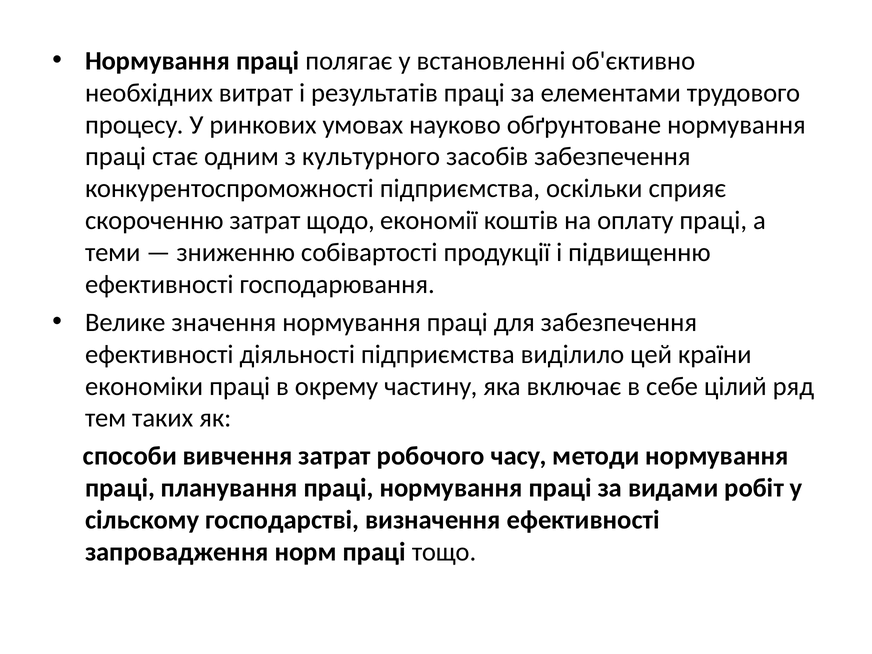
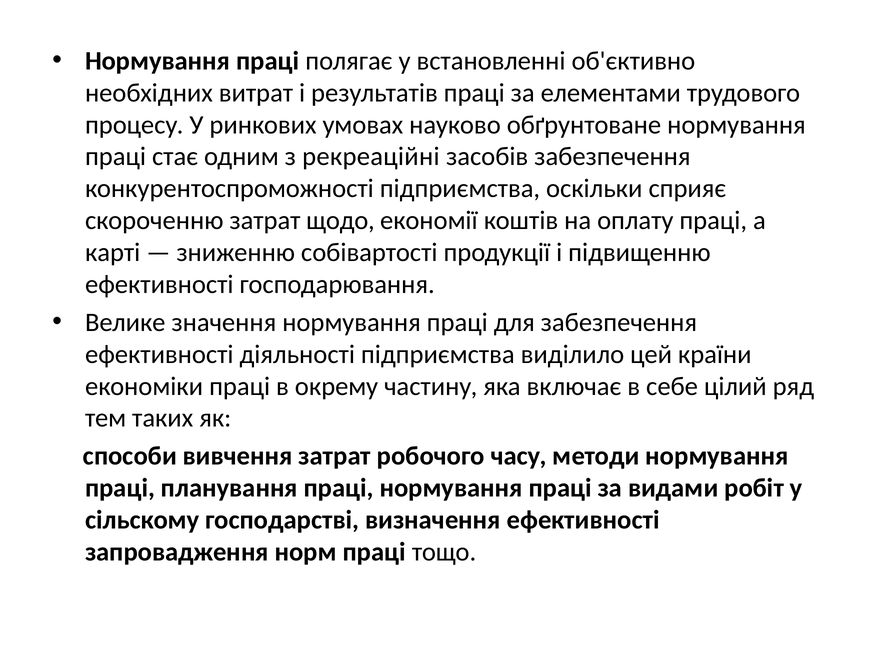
культурного: культурного -> рекреаційні
теми: теми -> карті
